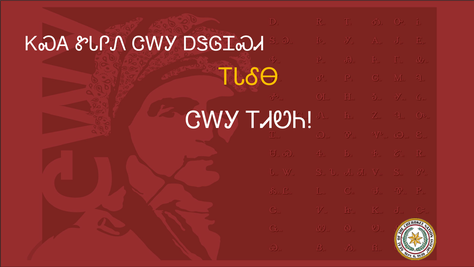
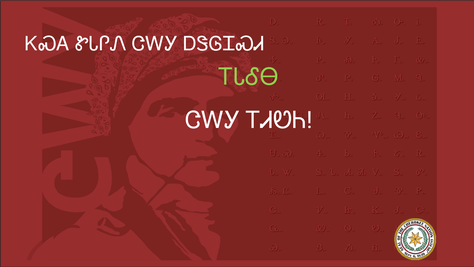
ᎢᏓᎴᎾ colour: yellow -> light green
